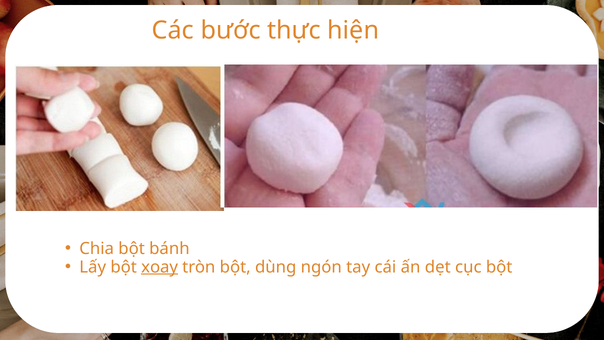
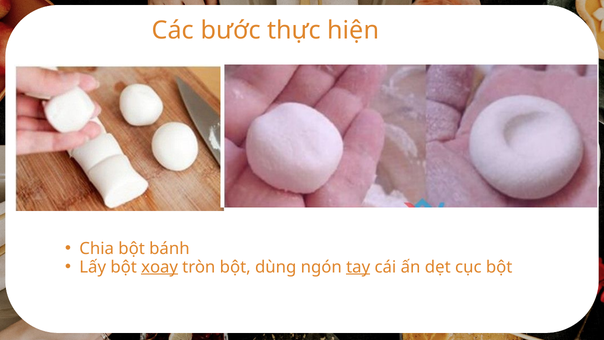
tay underline: none -> present
